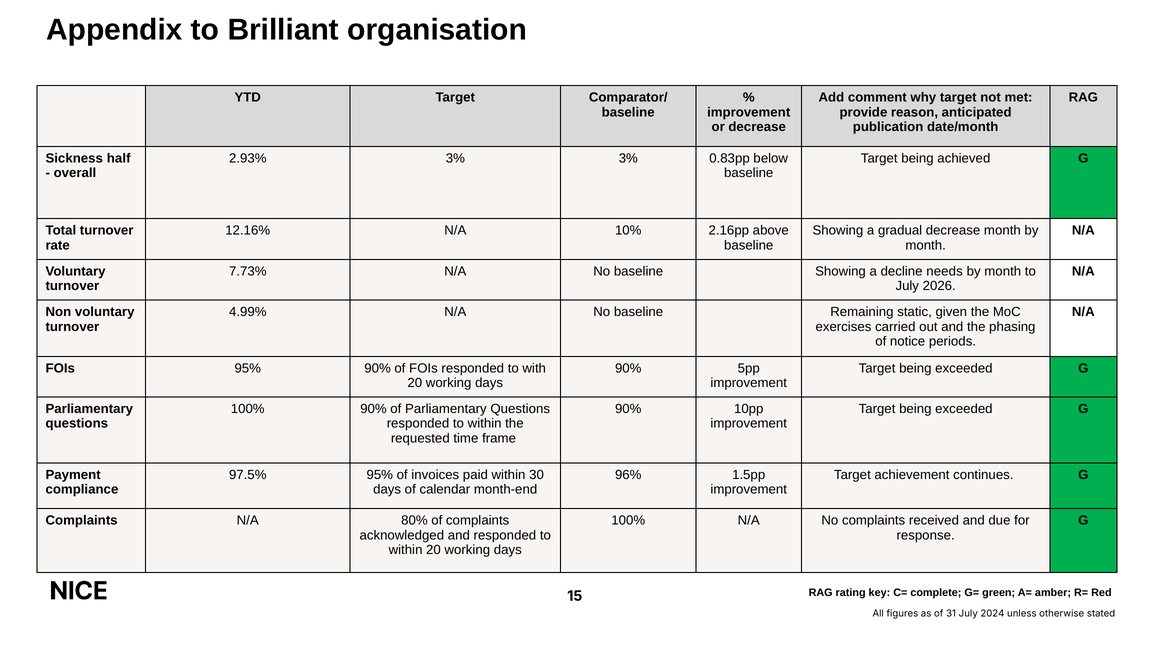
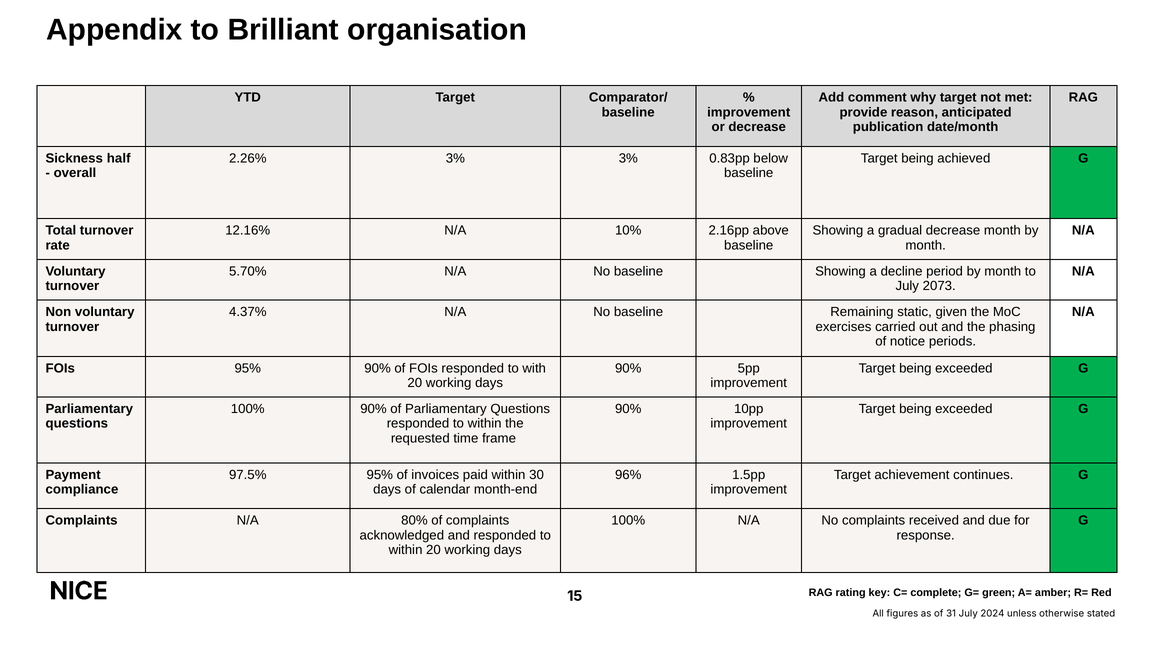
2.93%: 2.93% -> 2.26%
7.73%: 7.73% -> 5.70%
needs: needs -> period
2026: 2026 -> 2073
4.99%: 4.99% -> 4.37%
